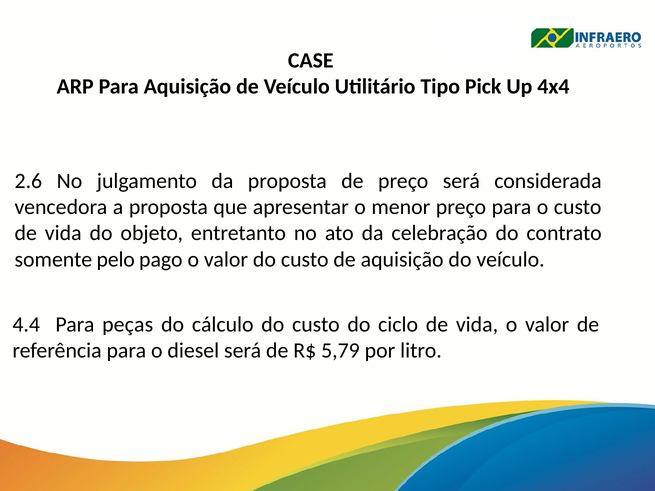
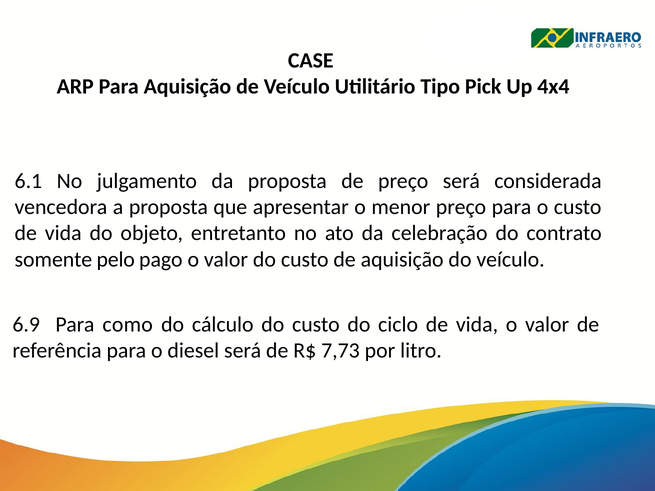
2.6: 2.6 -> 6.1
4.4: 4.4 -> 6.9
peças: peças -> como
5,79: 5,79 -> 7,73
